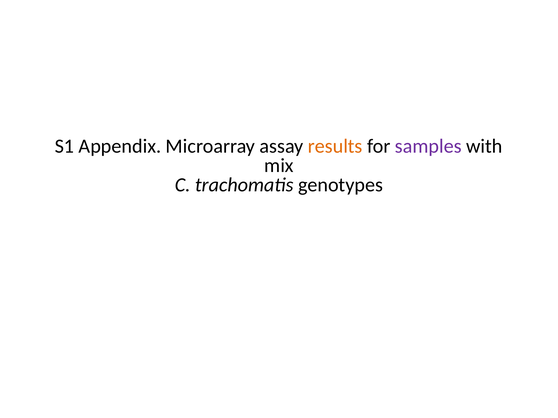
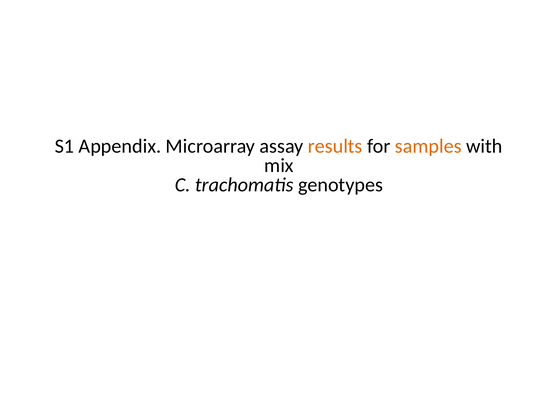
samples colour: purple -> orange
